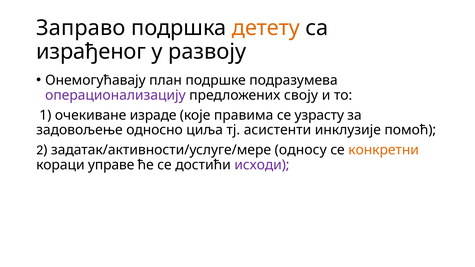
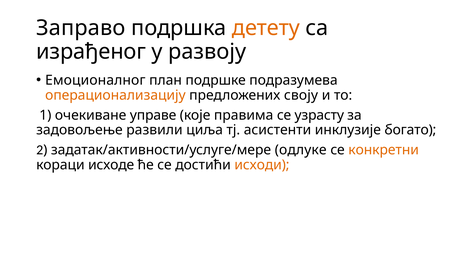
Онемогућавају: Онемогућавају -> Емоционалног
операционализацију colour: purple -> orange
израде: израде -> управе
односно: односно -> развили
помоћ: помоћ -> богато
односу: односу -> одлуке
управе: управе -> исходе
исходи colour: purple -> orange
